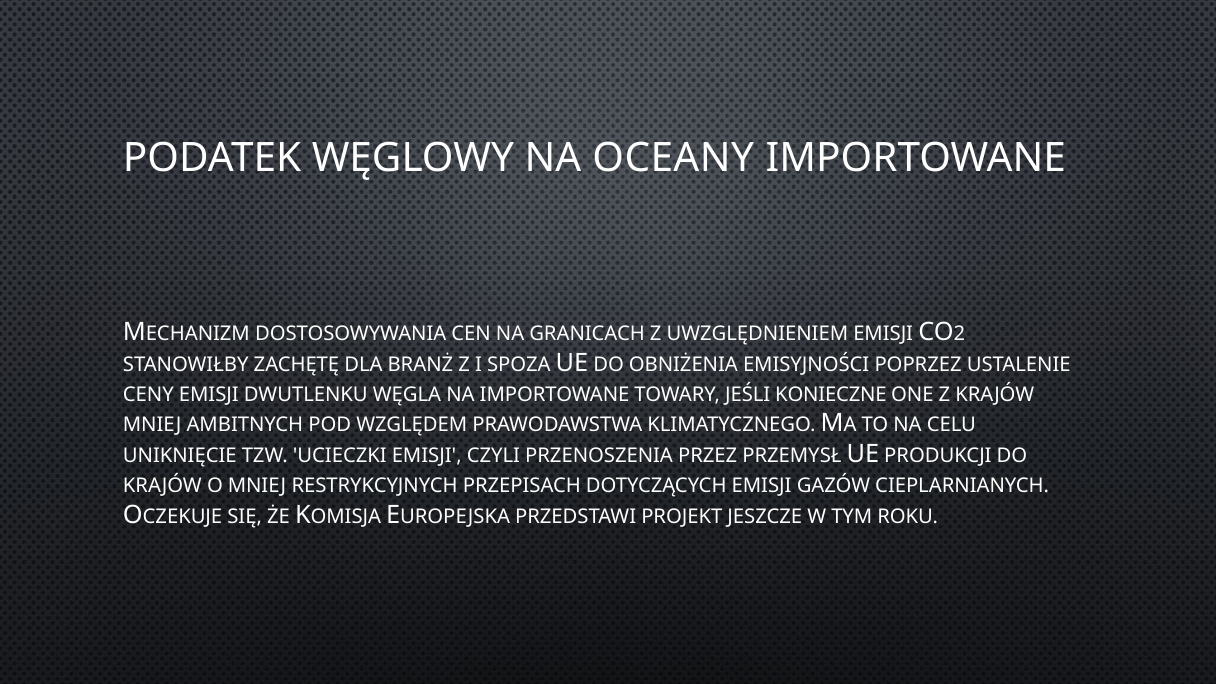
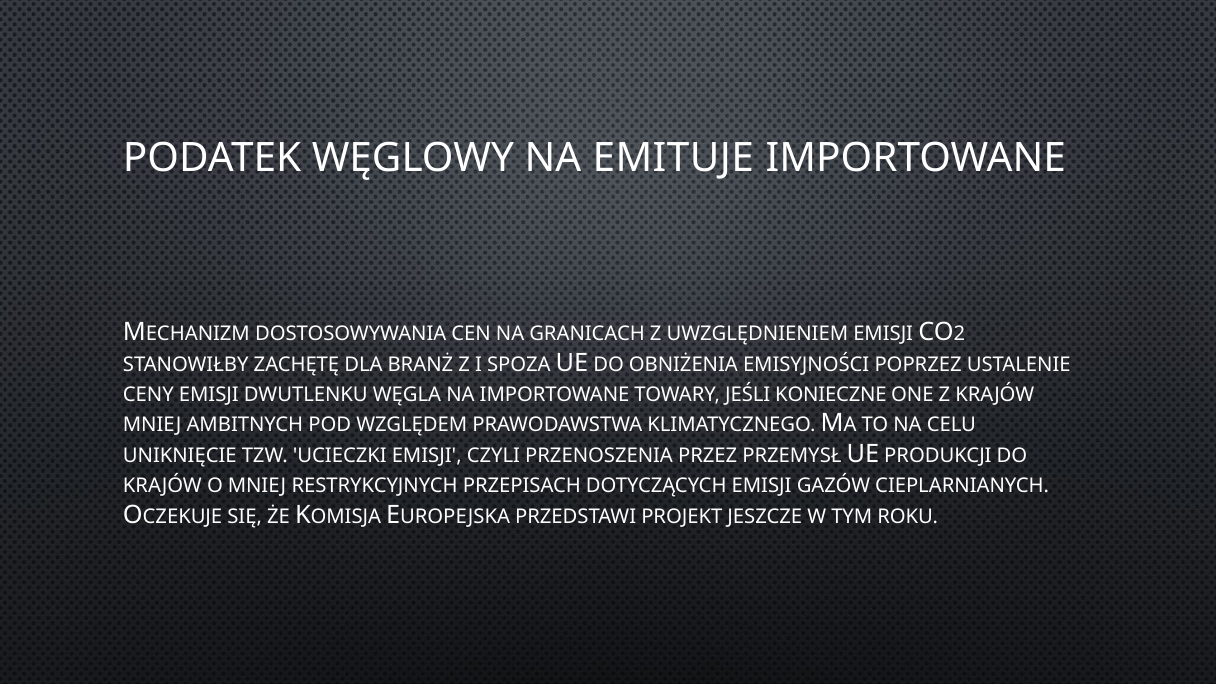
OCEANY: OCEANY -> EMITUJE
